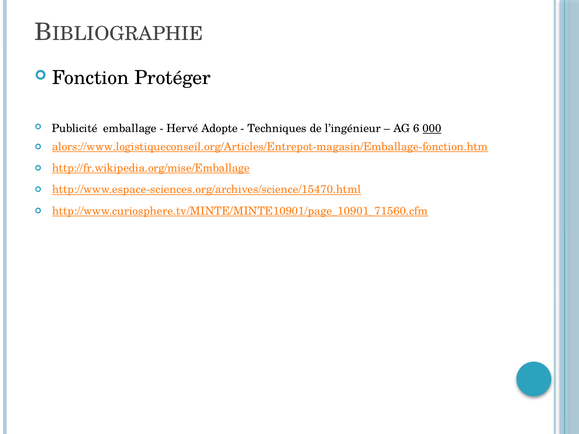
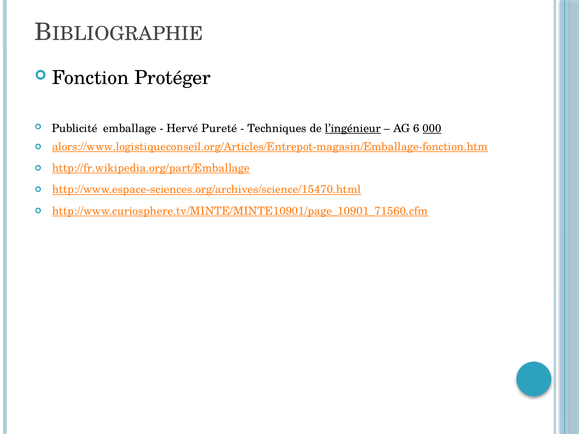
Adopte: Adopte -> Pureté
l’ingénieur underline: none -> present
http://fr.wikipedia.org/mise/Emballage: http://fr.wikipedia.org/mise/Emballage -> http://fr.wikipedia.org/part/Emballage
